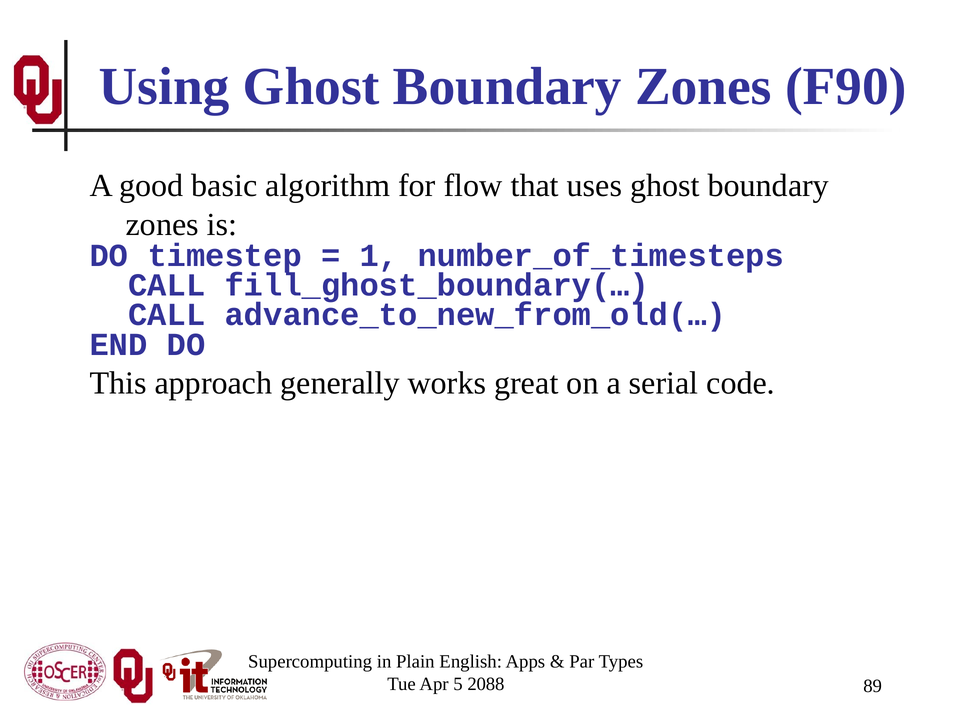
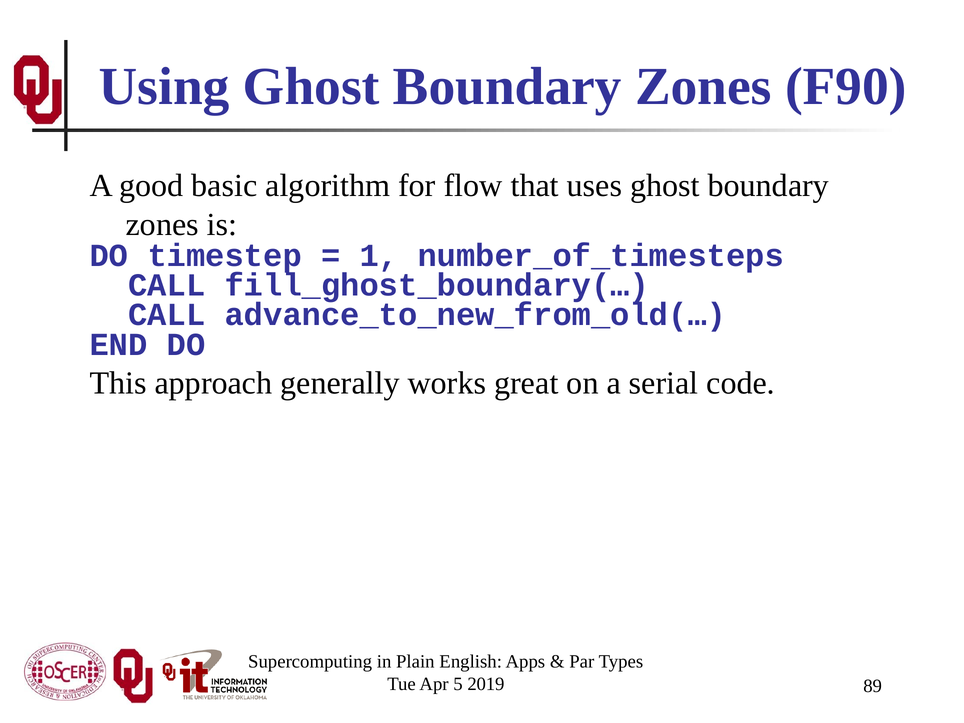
2088: 2088 -> 2019
